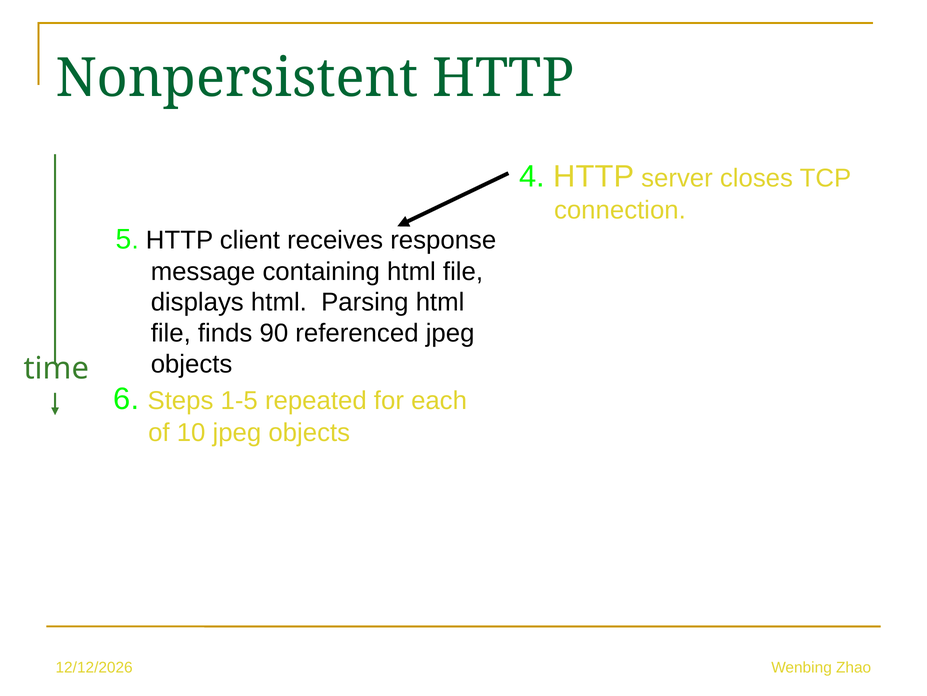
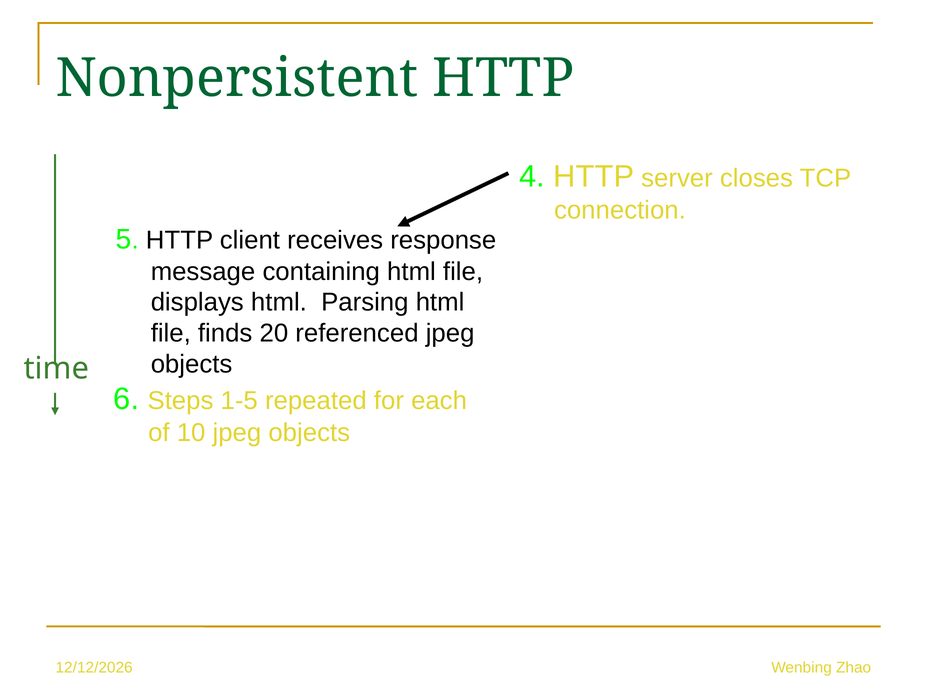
90: 90 -> 20
